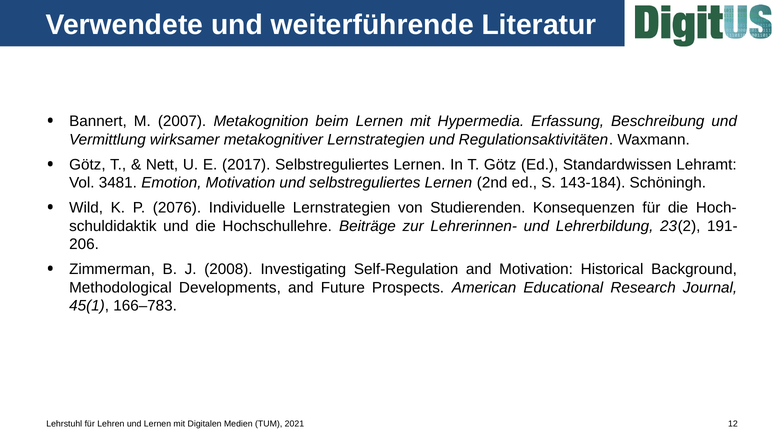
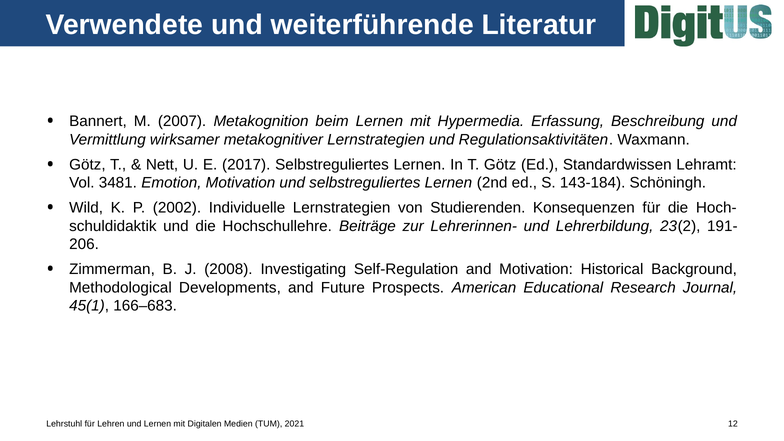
2076: 2076 -> 2002
166–783: 166–783 -> 166–683
